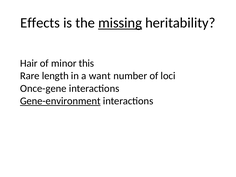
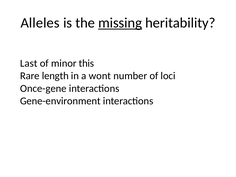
Effects: Effects -> Alleles
Hair: Hair -> Last
want: want -> wont
Gene-environment underline: present -> none
